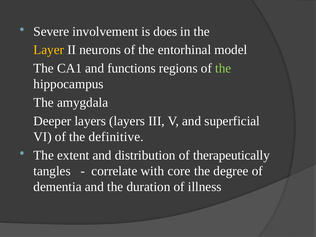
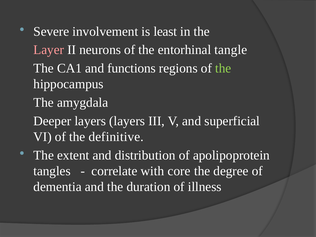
does: does -> least
Layer colour: yellow -> pink
model: model -> tangle
therapeutically: therapeutically -> apolipoprotein
